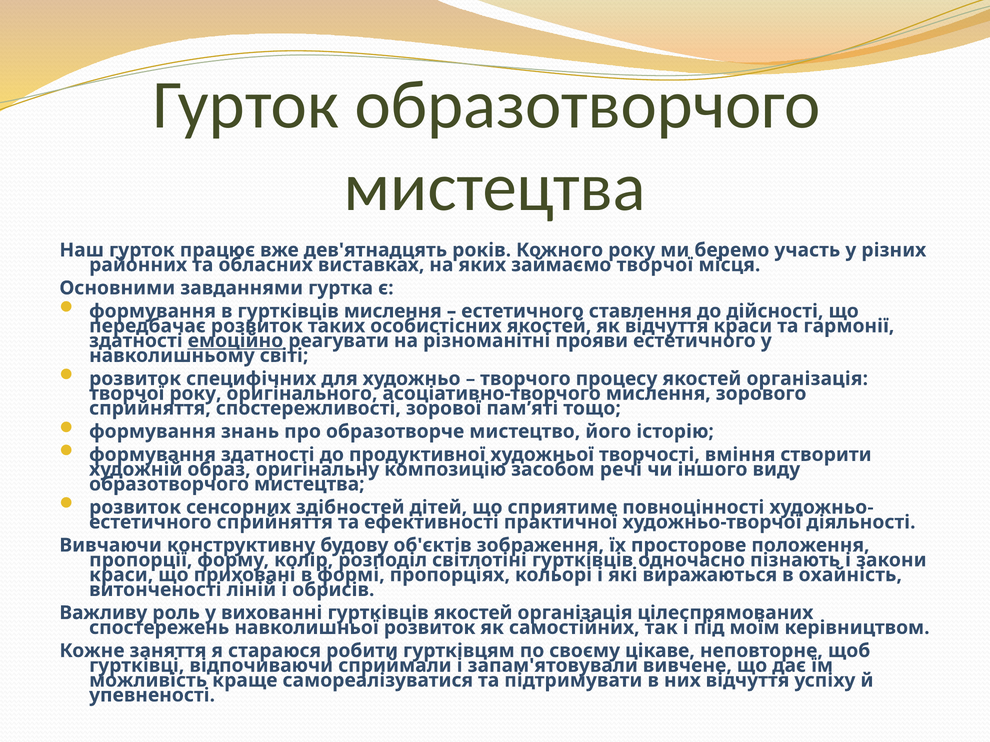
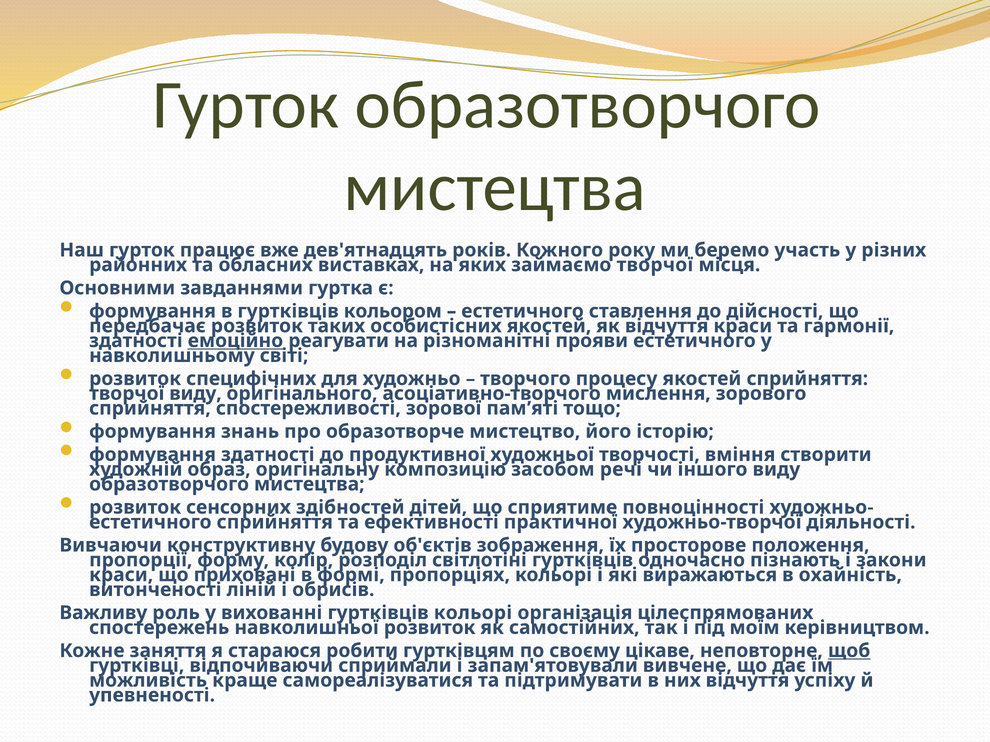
гуртківців мислення: мислення -> кольором
процесу якостей організація: організація -> сприйняття
творчої року: року -> виду
гуртківців якостей: якостей -> кольорі
щоб underline: none -> present
